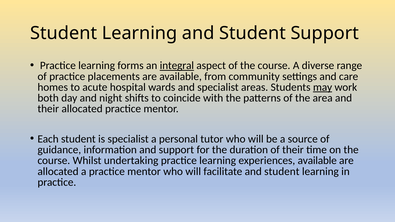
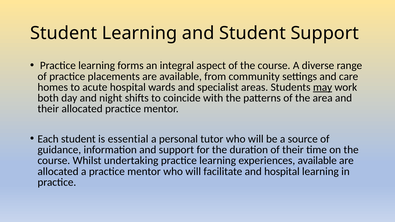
integral underline: present -> none
is specialist: specialist -> essential
facilitate and student: student -> hospital
